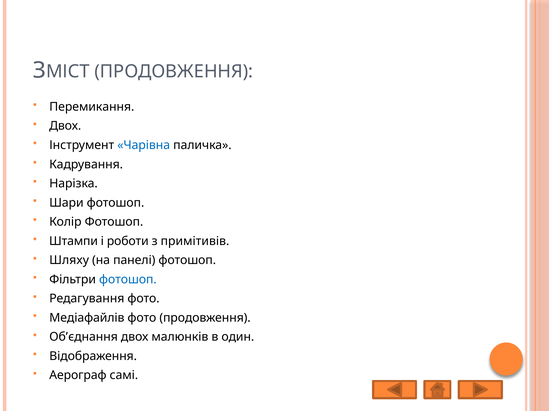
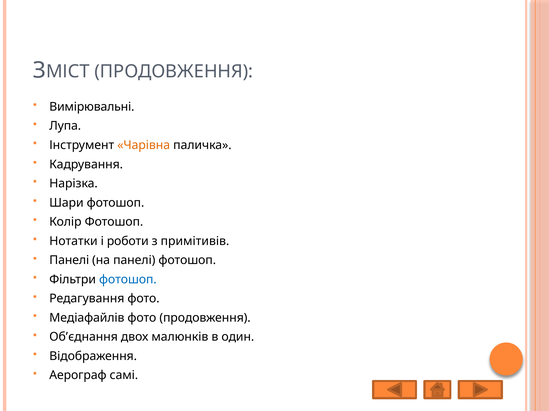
Перемикання: Перемикання -> Вимірювальні
Двох at (65, 126): Двох -> Лупа
Чарівна colour: blue -> orange
Штампи: Штампи -> Нотатки
Шляху at (69, 261): Шляху -> Панелі
